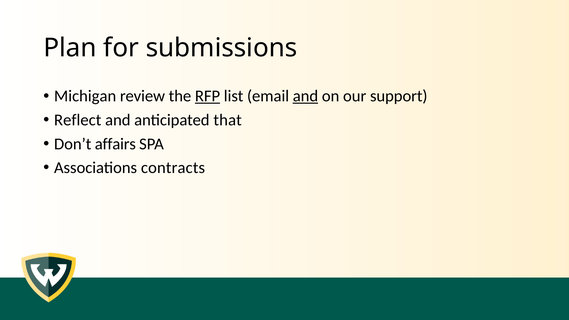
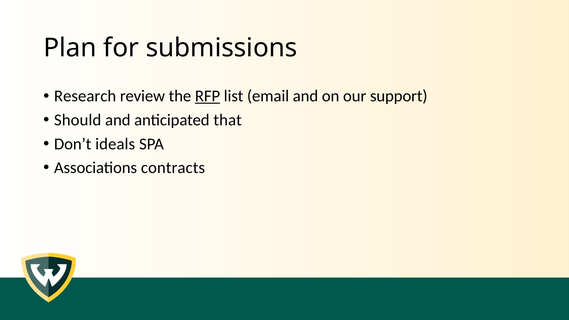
Michigan: Michigan -> Research
and at (305, 96) underline: present -> none
Reflect: Reflect -> Should
affairs: affairs -> ideals
